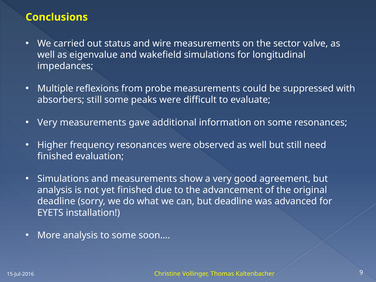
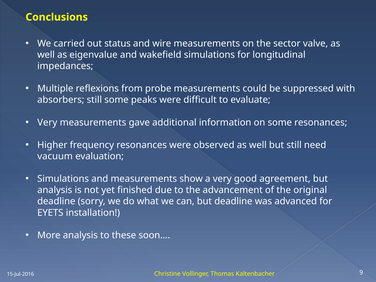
finished at (55, 156): finished -> vacuum
to some: some -> these
